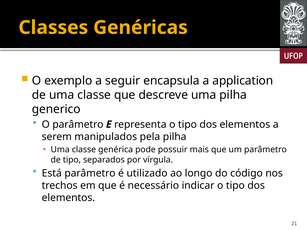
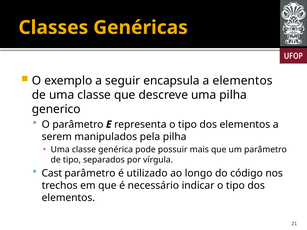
a application: application -> elementos
Está: Está -> Cast
